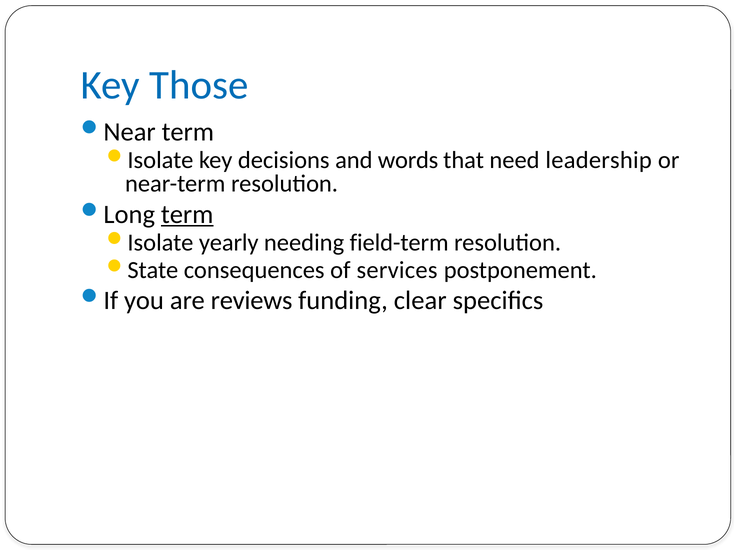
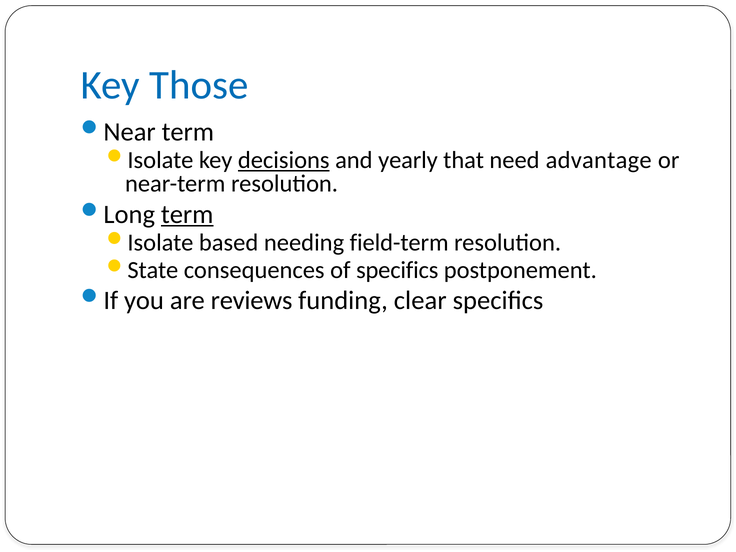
decisions underline: none -> present
words: words -> yearly
leadership: leadership -> advantage
yearly: yearly -> based
of services: services -> specifics
